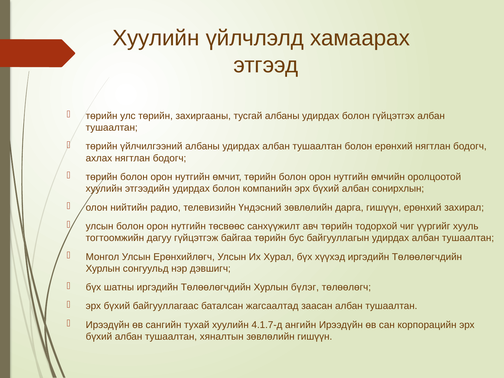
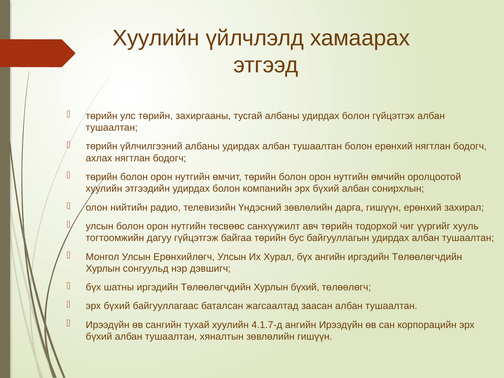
бүх хүүхэд: хүүхэд -> ангийн
Хурлын бүлэг: бүлэг -> бүхий
